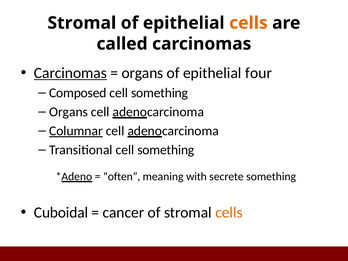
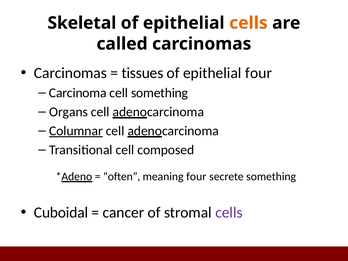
Stromal at (82, 23): Stromal -> Skeletal
Carcinomas at (70, 73) underline: present -> none
organs at (142, 73): organs -> tissues
Composed: Composed -> Carcinoma
Transitional cell something: something -> composed
meaning with: with -> four
cells at (229, 212) colour: orange -> purple
